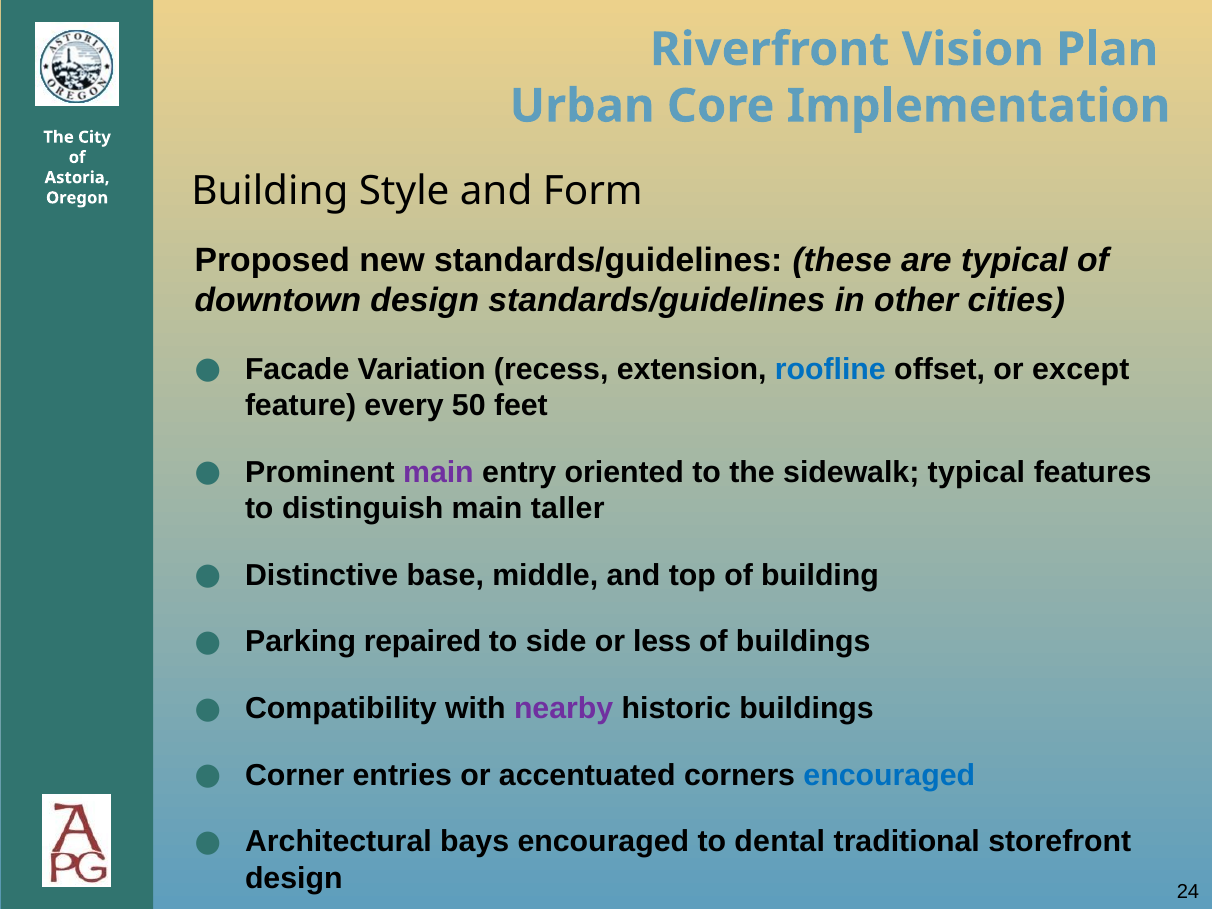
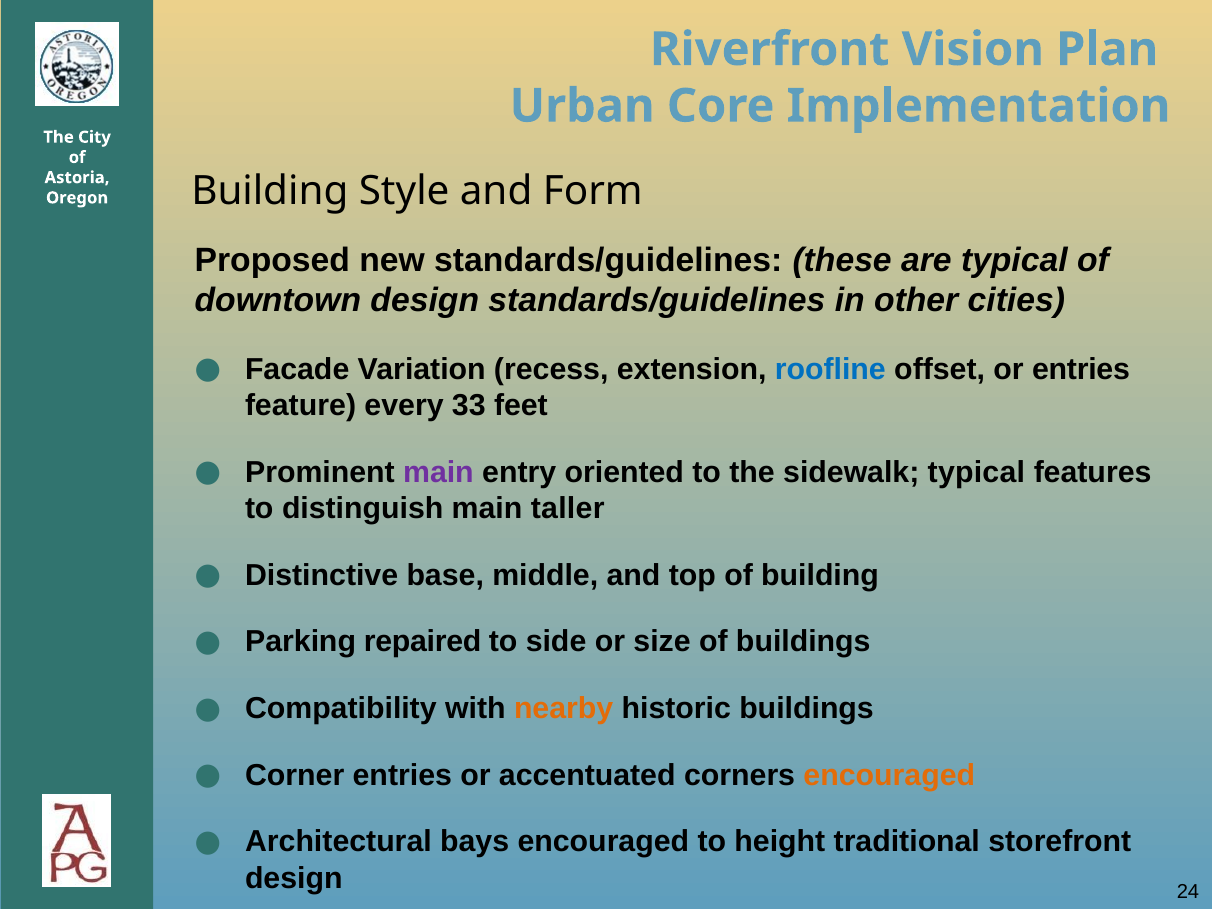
or except: except -> entries
50: 50 -> 33
less: less -> size
nearby colour: purple -> orange
encouraged at (889, 775) colour: blue -> orange
dental: dental -> height
